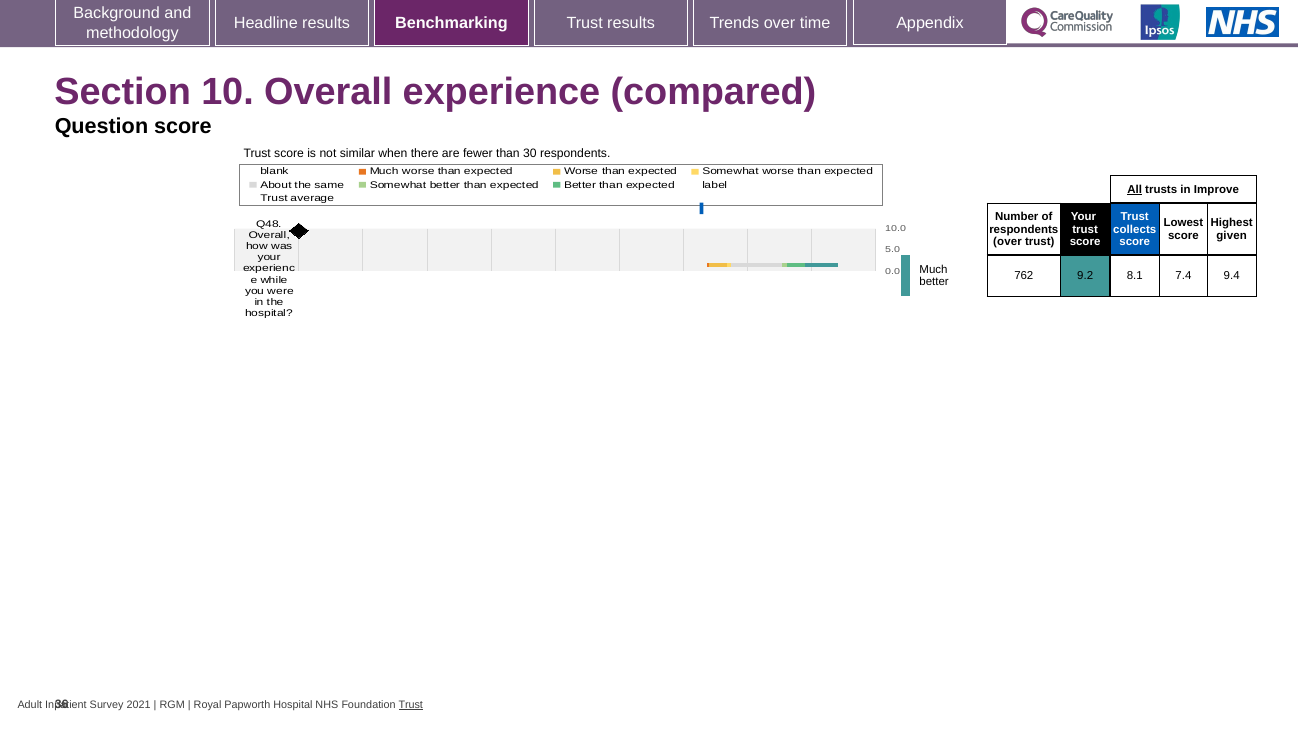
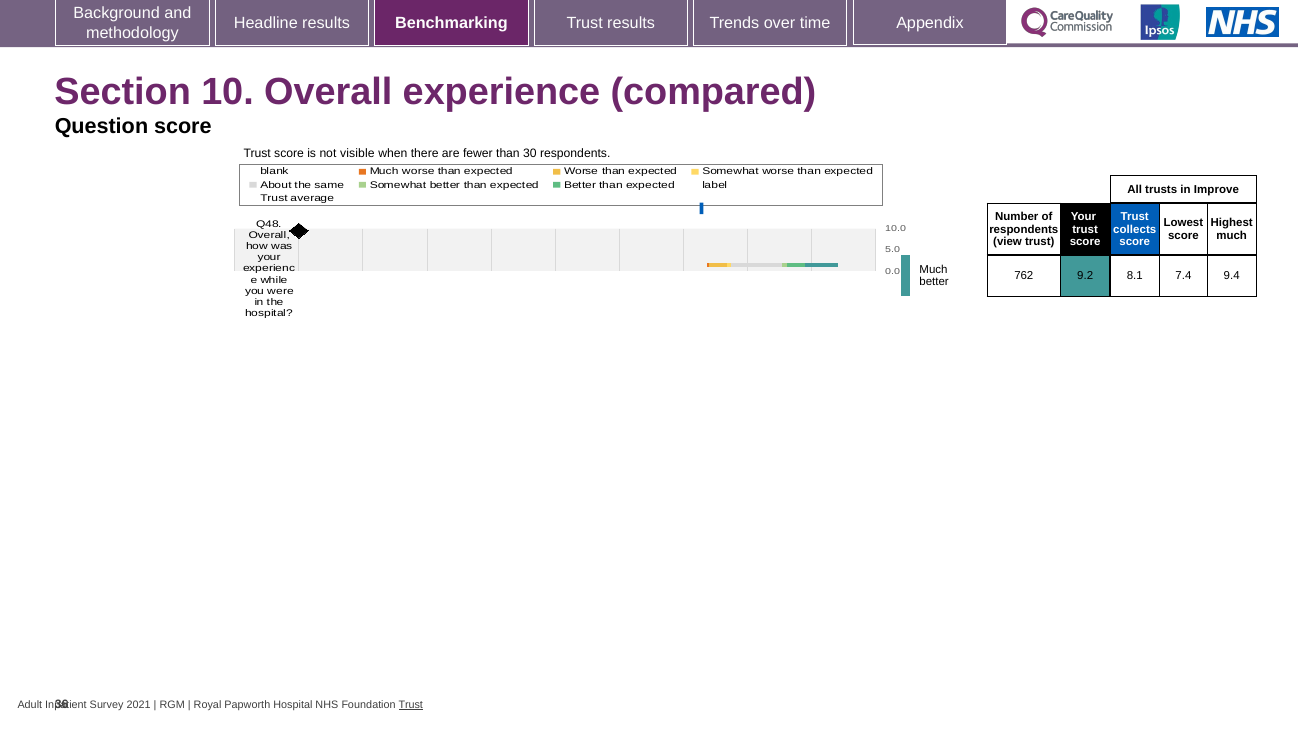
similar: similar -> visible
All underline: present -> none
given at (1232, 236): given -> much
over at (1007, 242): over -> view
